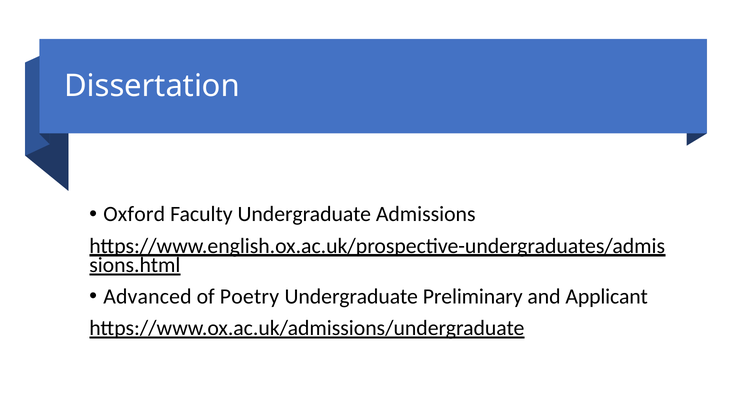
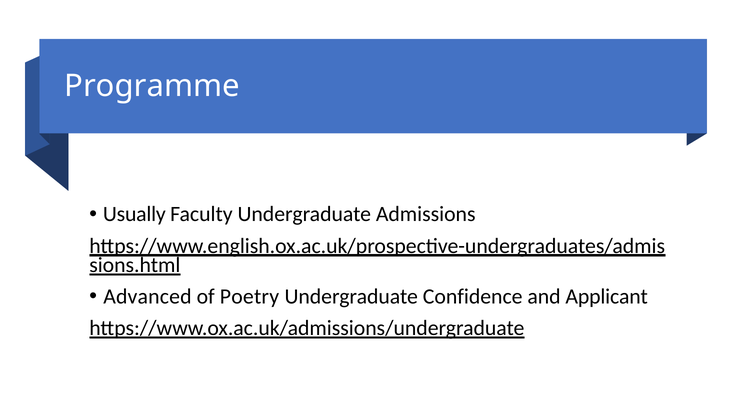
Dissertation: Dissertation -> Programme
Oxford: Oxford -> Usually
Preliminary: Preliminary -> Confidence
